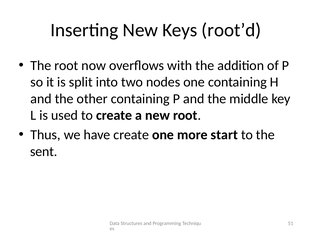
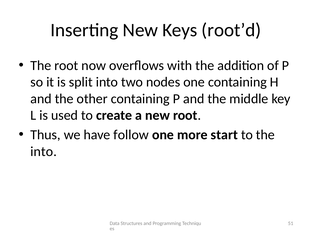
have create: create -> follow
sent at (44, 151): sent -> into
